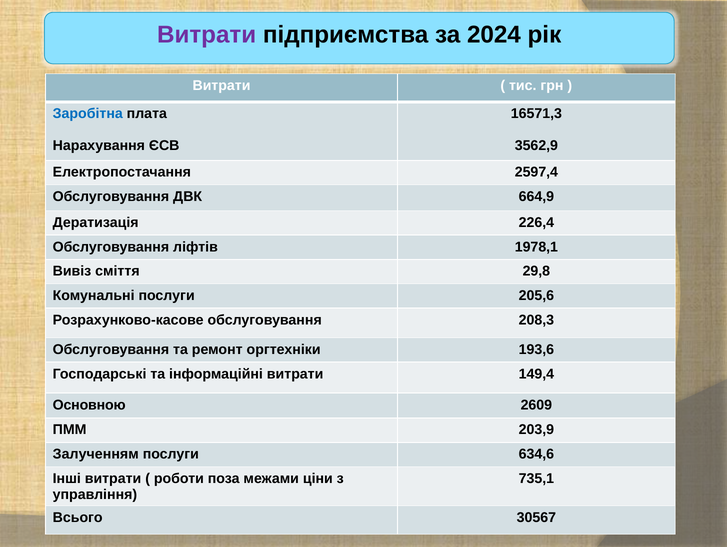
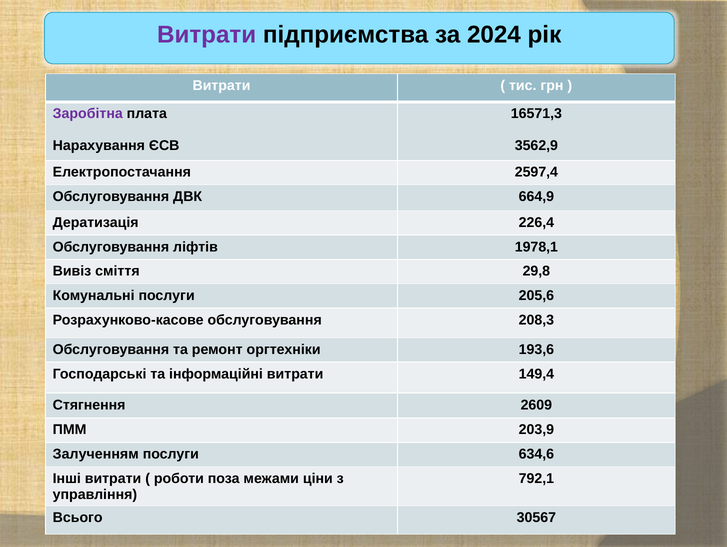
Заробітна colour: blue -> purple
Основною: Основною -> Стягнення
735,1: 735,1 -> 792,1
